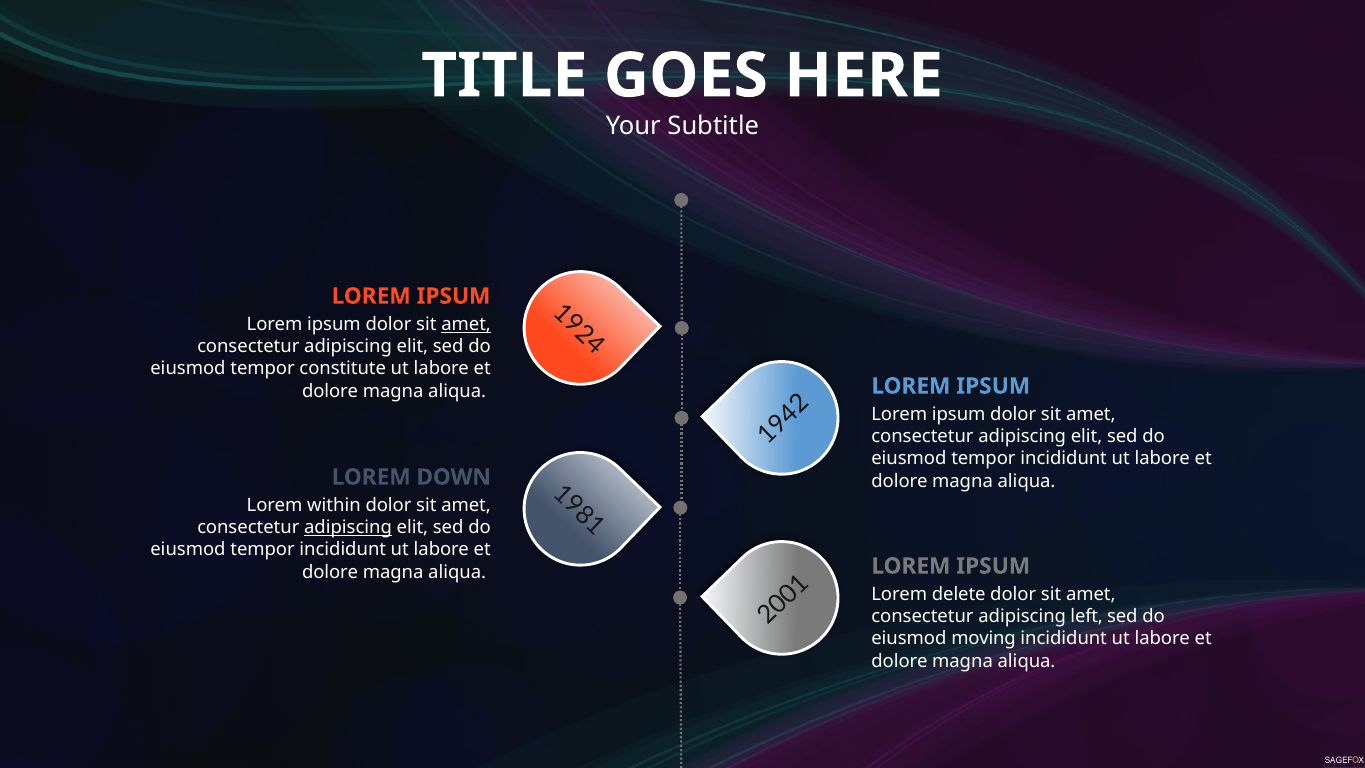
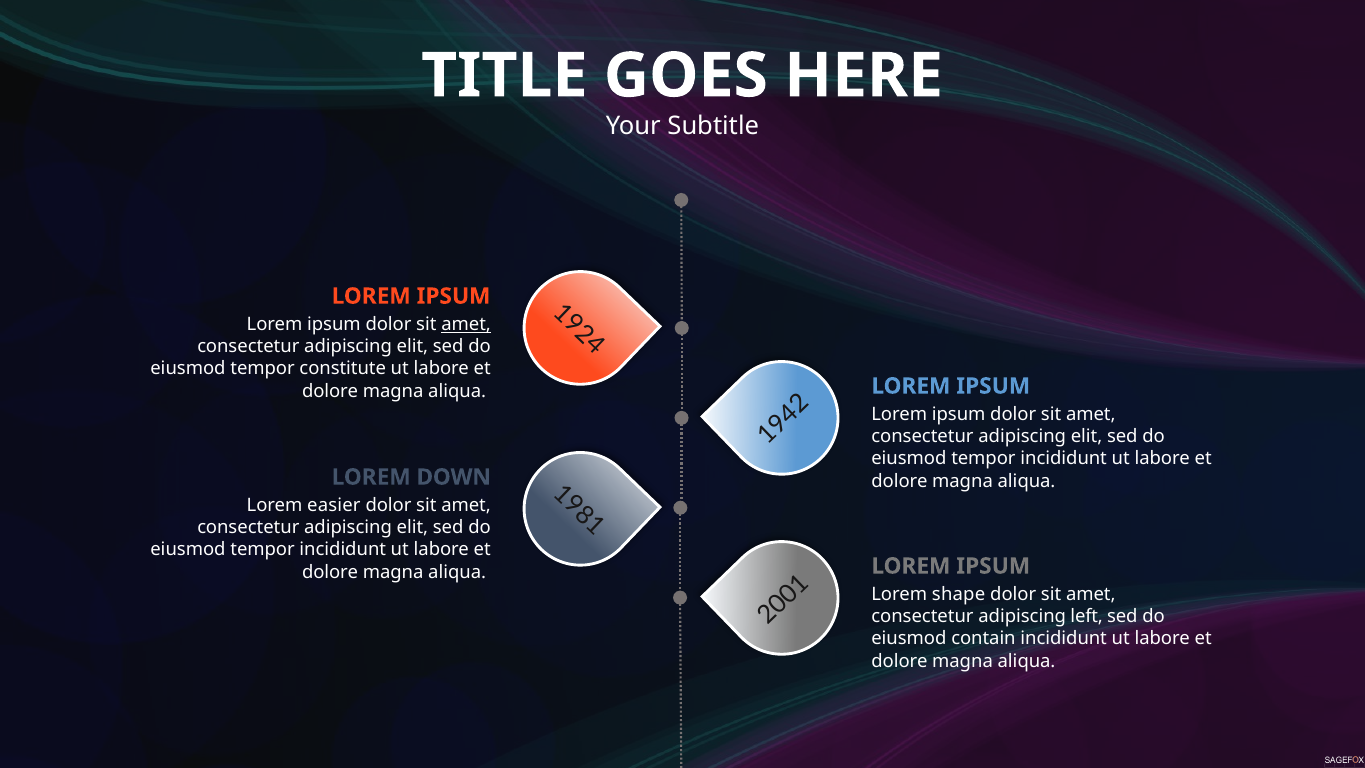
within: within -> easier
adipiscing at (348, 527) underline: present -> none
delete: delete -> shape
moving: moving -> contain
